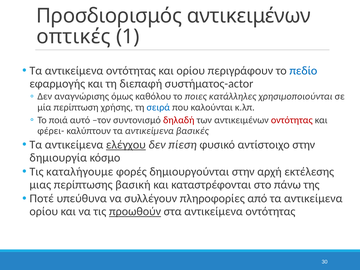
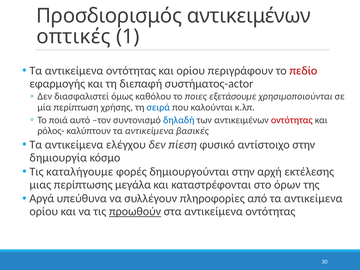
πεδίο colour: blue -> red
αναγνώρισης: αναγνώρισης -> διασφαλιστεί
κατάλληλες: κατάλληλες -> εξετάσουμε
δηλαδή colour: red -> blue
φέρει-: φέρει- -> ρόλος-
ελέγχου underline: present -> none
βασική: βασική -> μεγάλα
πάνω: πάνω -> όρων
Ποτέ: Ποτέ -> Αργά
